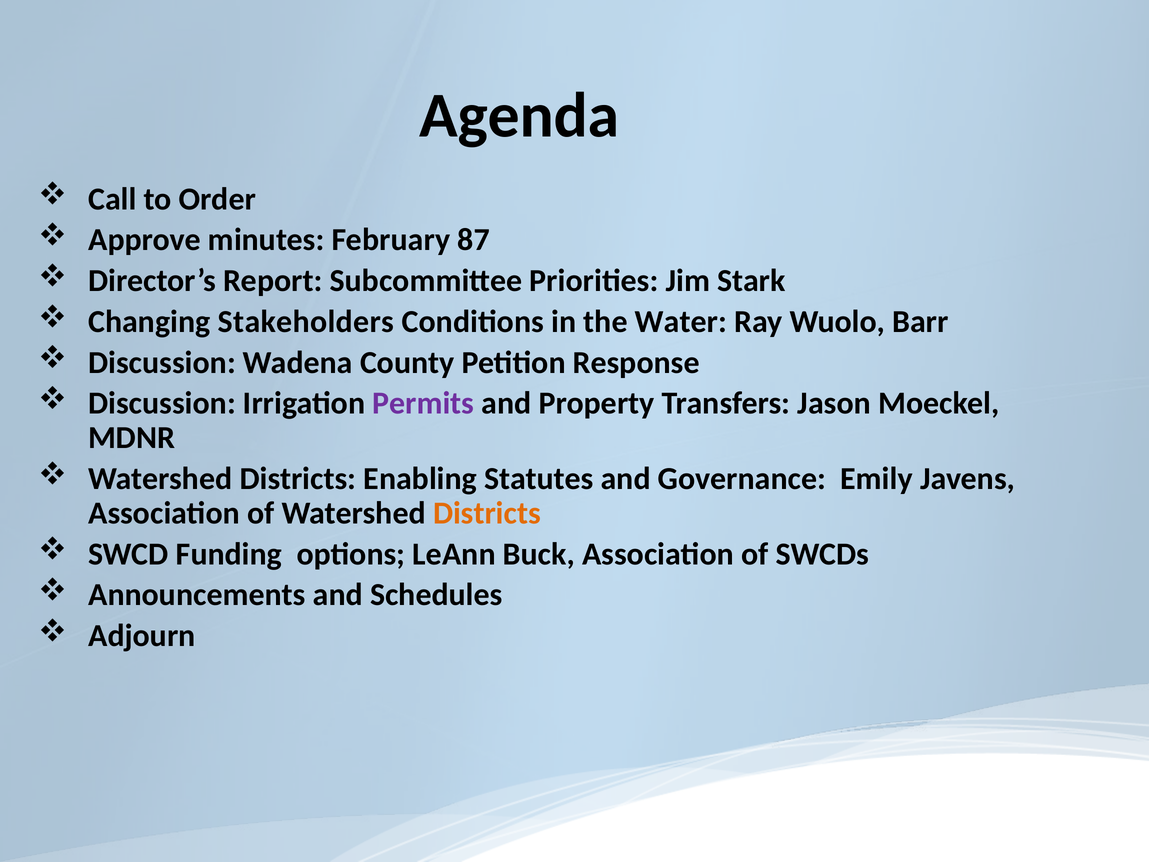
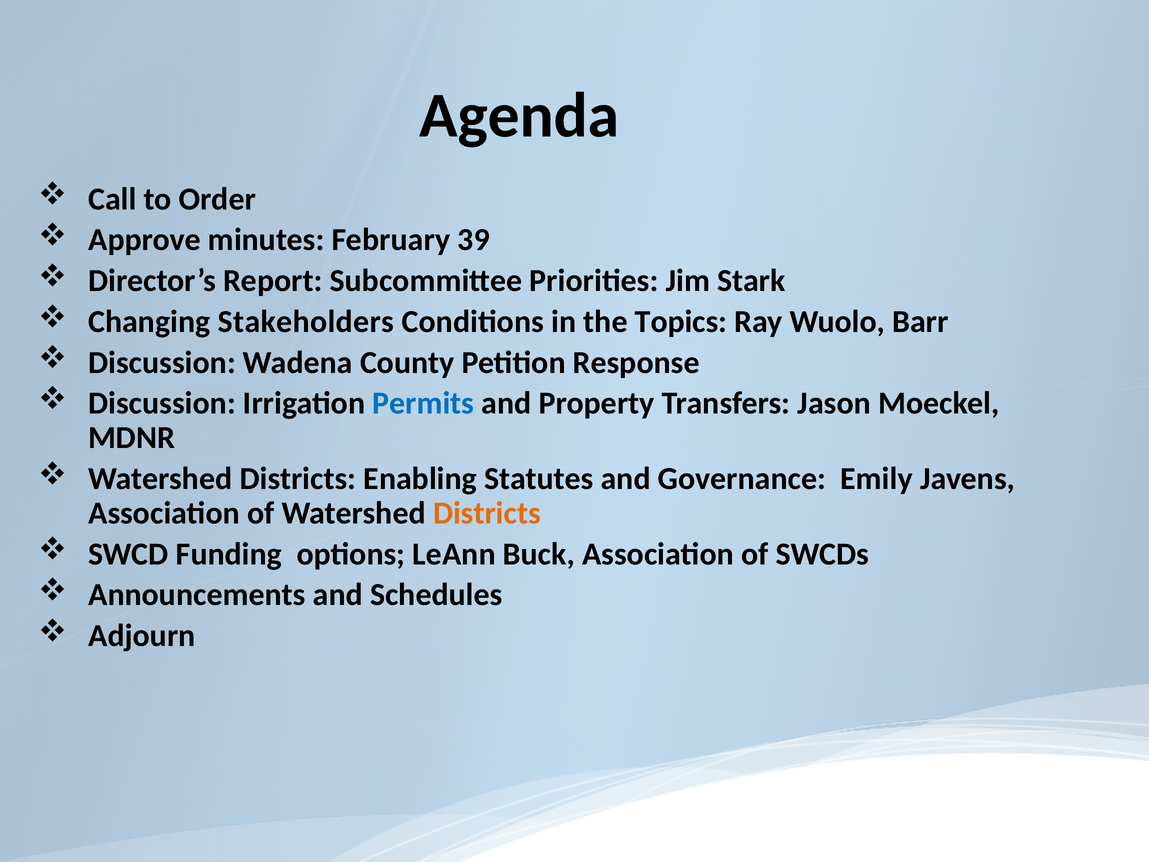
87: 87 -> 39
Water: Water -> Topics
Permits colour: purple -> blue
